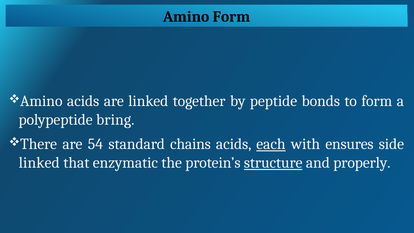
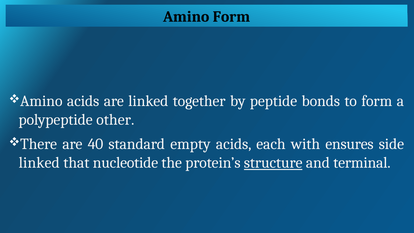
bring: bring -> other
54: 54 -> 40
chains: chains -> empty
each underline: present -> none
enzymatic: enzymatic -> nucleotide
properly: properly -> terminal
